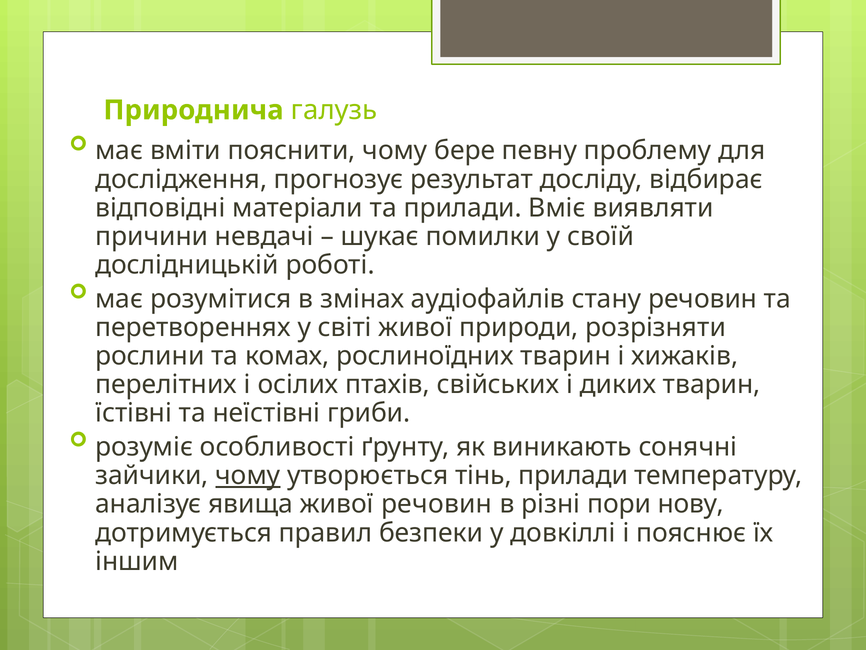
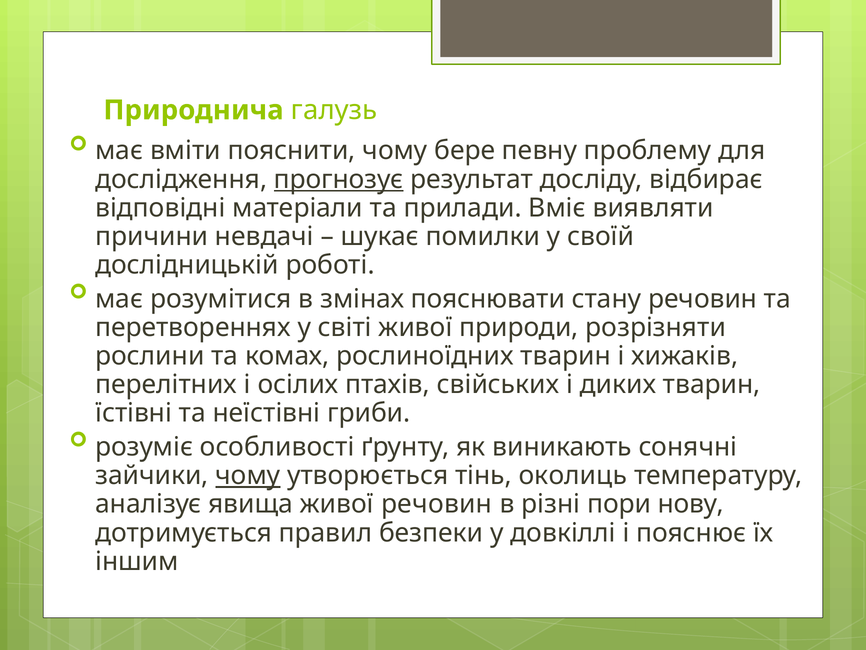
прогнозує underline: none -> present
аудіофайлів: аудіофайлів -> пояснювати
тінь прилади: прилади -> околиць
